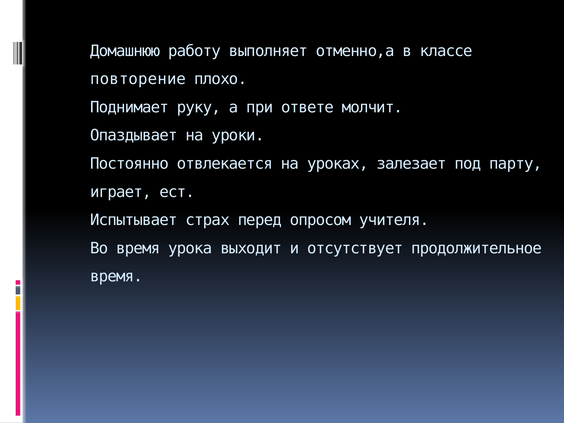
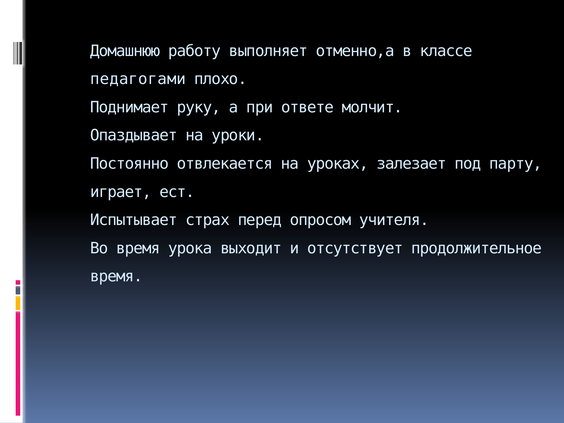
повторение: повторение -> педагогами
